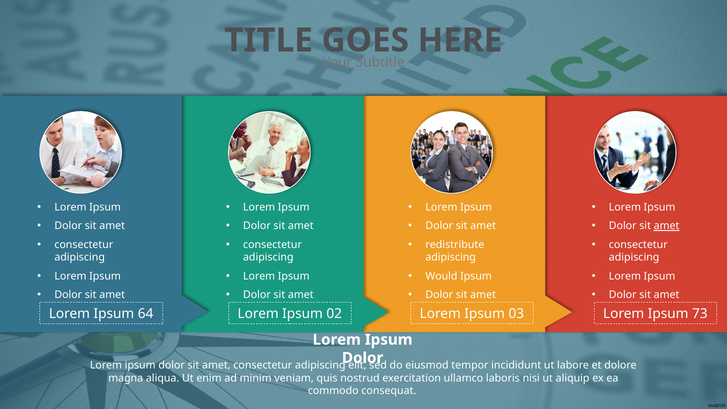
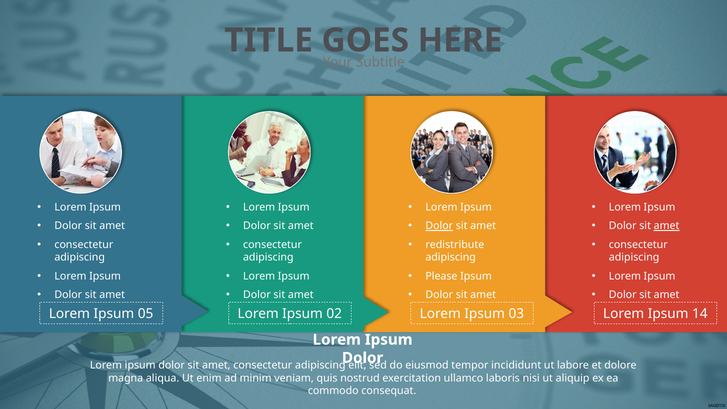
Dolor at (439, 226) underline: none -> present
Would: Would -> Please
64: 64 -> 05
73: 73 -> 14
